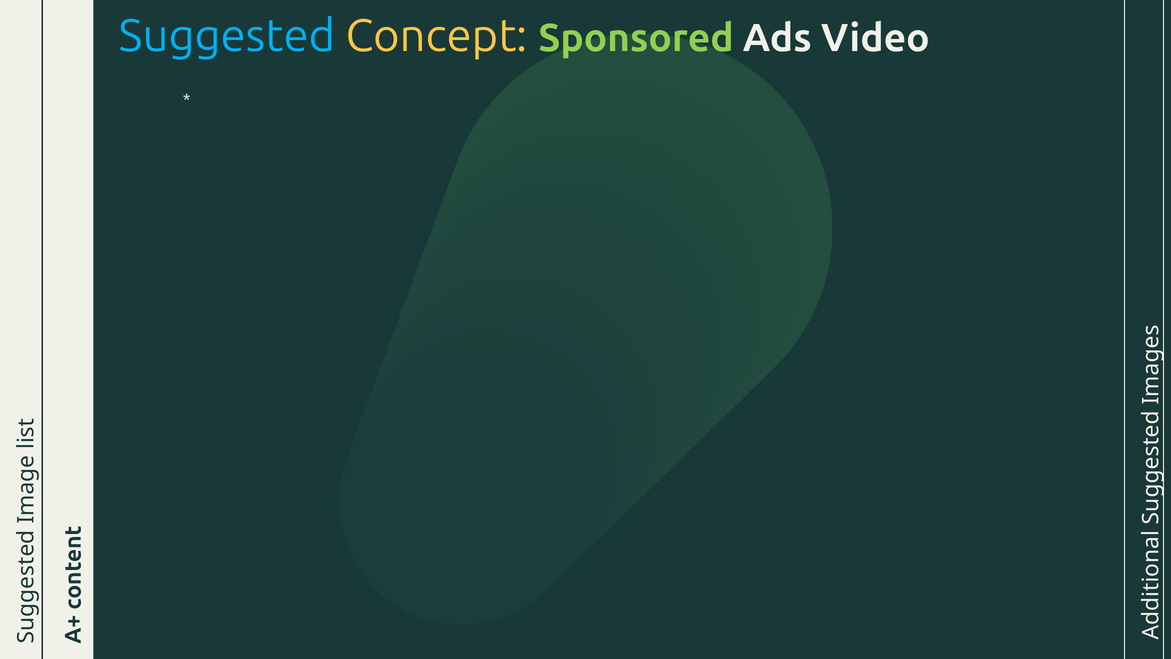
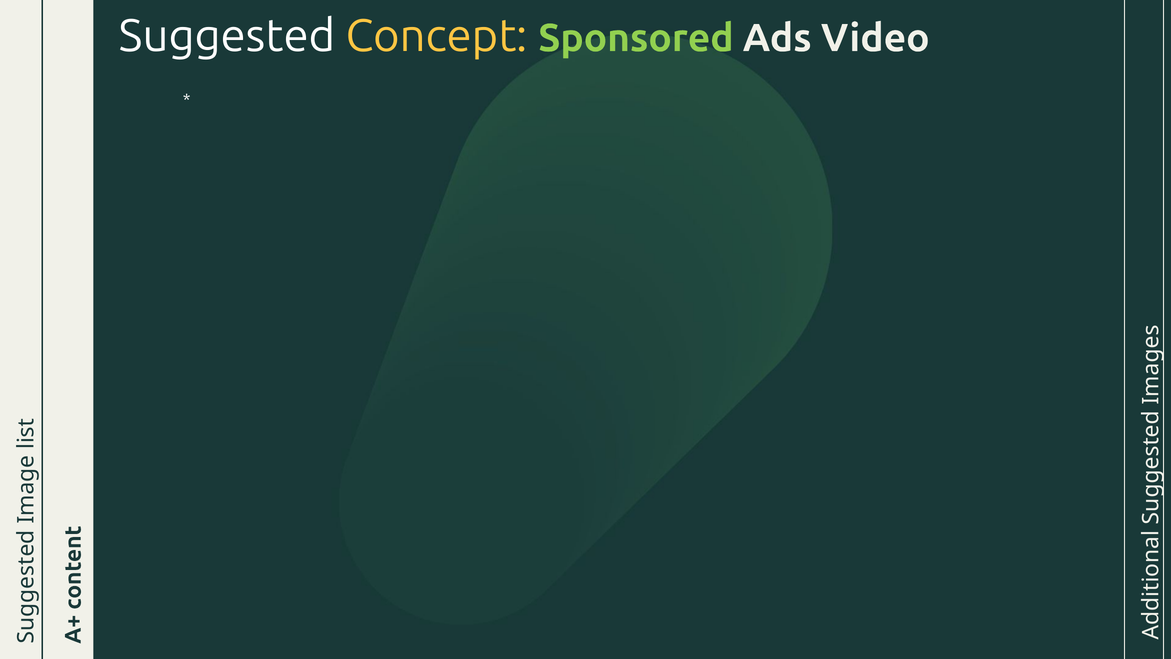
Suggested colour: light blue -> white
